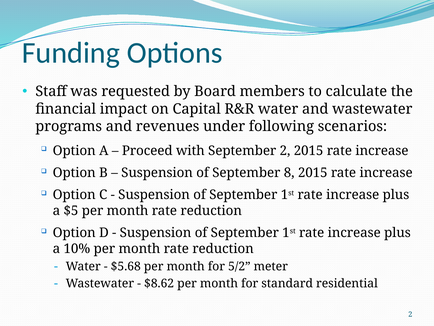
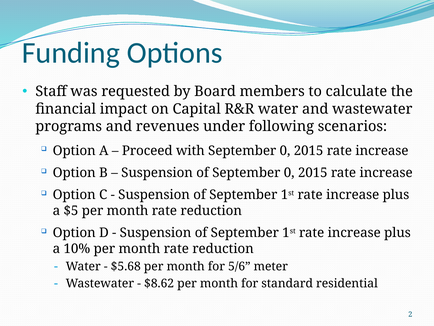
with September 2: 2 -> 0
of September 8: 8 -> 0
5/2: 5/2 -> 5/6
